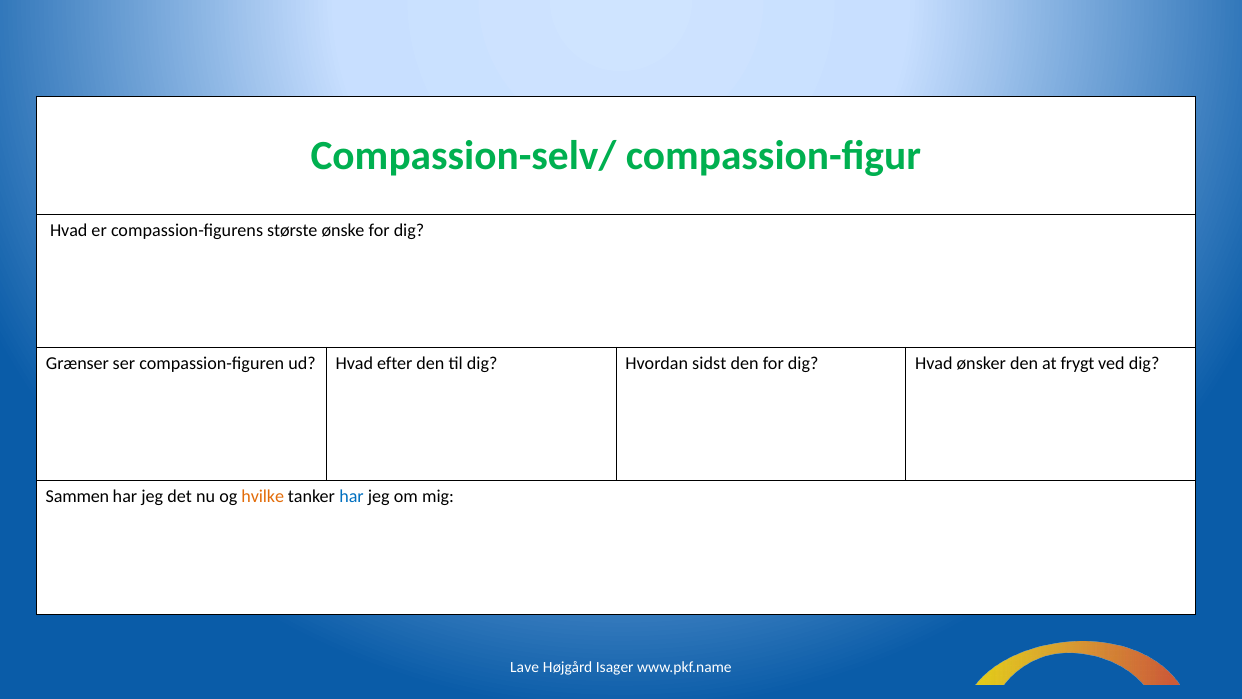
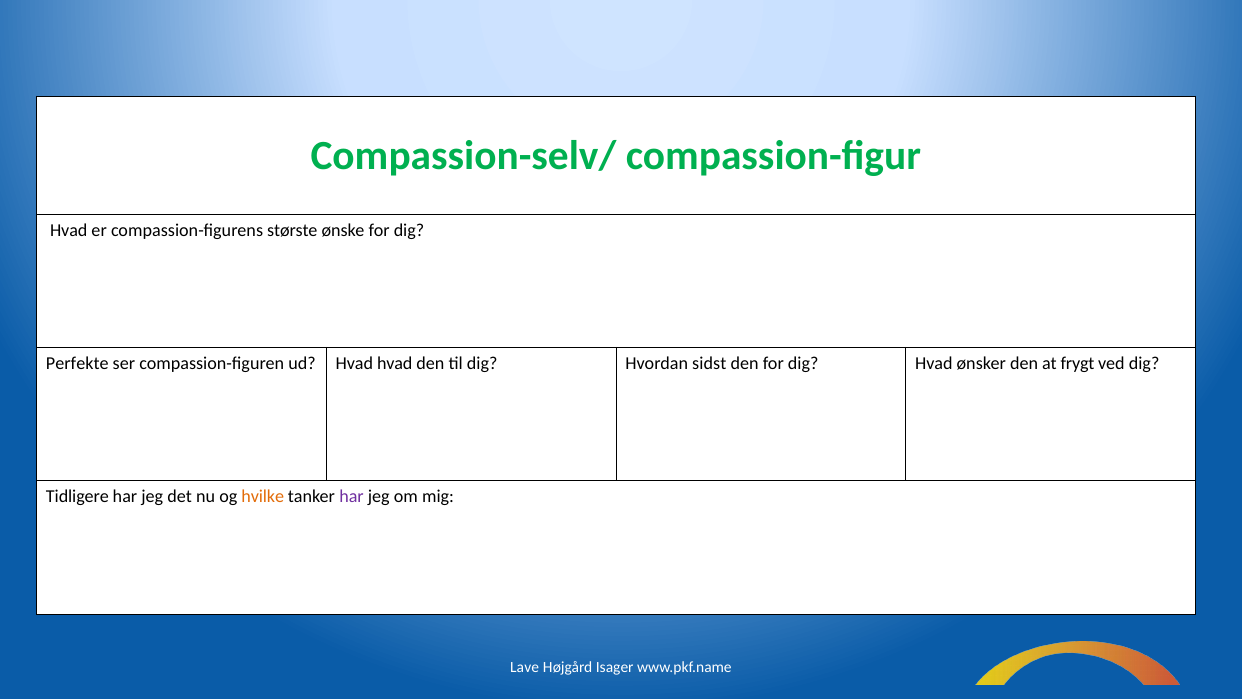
Grænser: Grænser -> Perfekte
Hvad efter: efter -> hvad
Sammen: Sammen -> Tidligere
har at (351, 496) colour: blue -> purple
